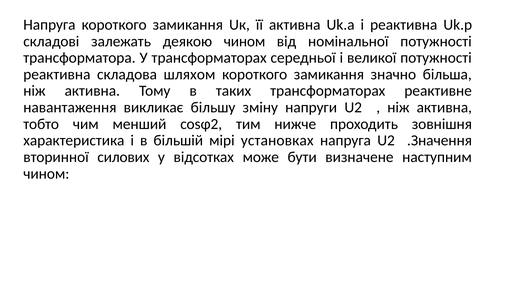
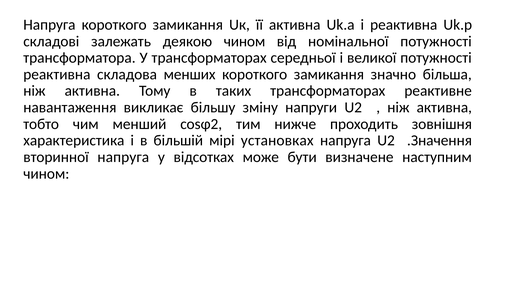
шляхом: шляхом -> менших
вторинної силових: силових -> напруга
